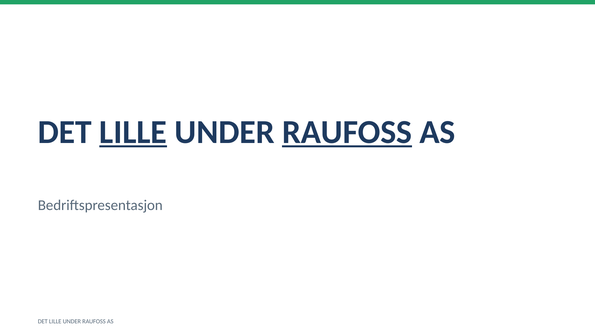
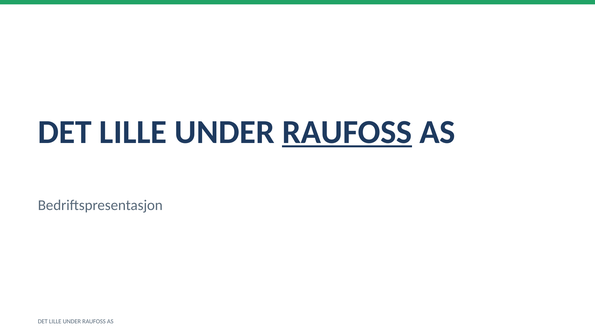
LILLE at (133, 132) underline: present -> none
